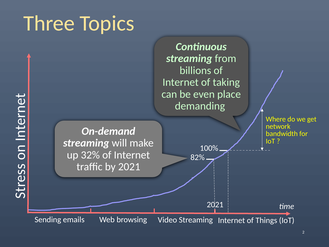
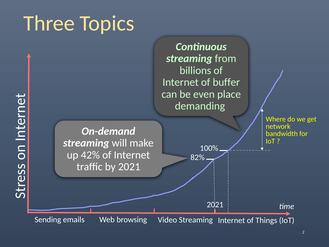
taking: taking -> buffer
32%: 32% -> 42%
